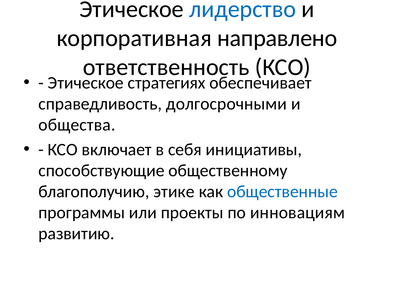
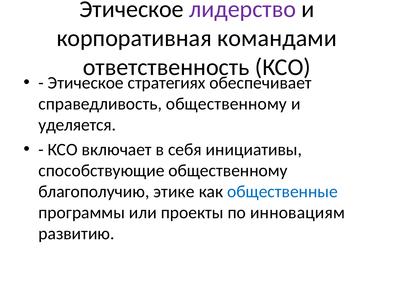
лидерство colour: blue -> purple
направлено: направлено -> командами
справедливость долгосрочными: долгосрочными -> общественному
общества: общества -> уделяется
